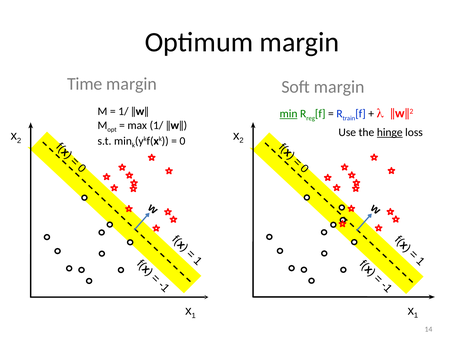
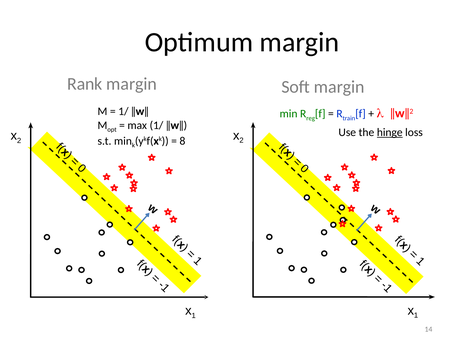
Time: Time -> Rank
min at (289, 114) underline: present -> none
0 at (182, 141): 0 -> 8
